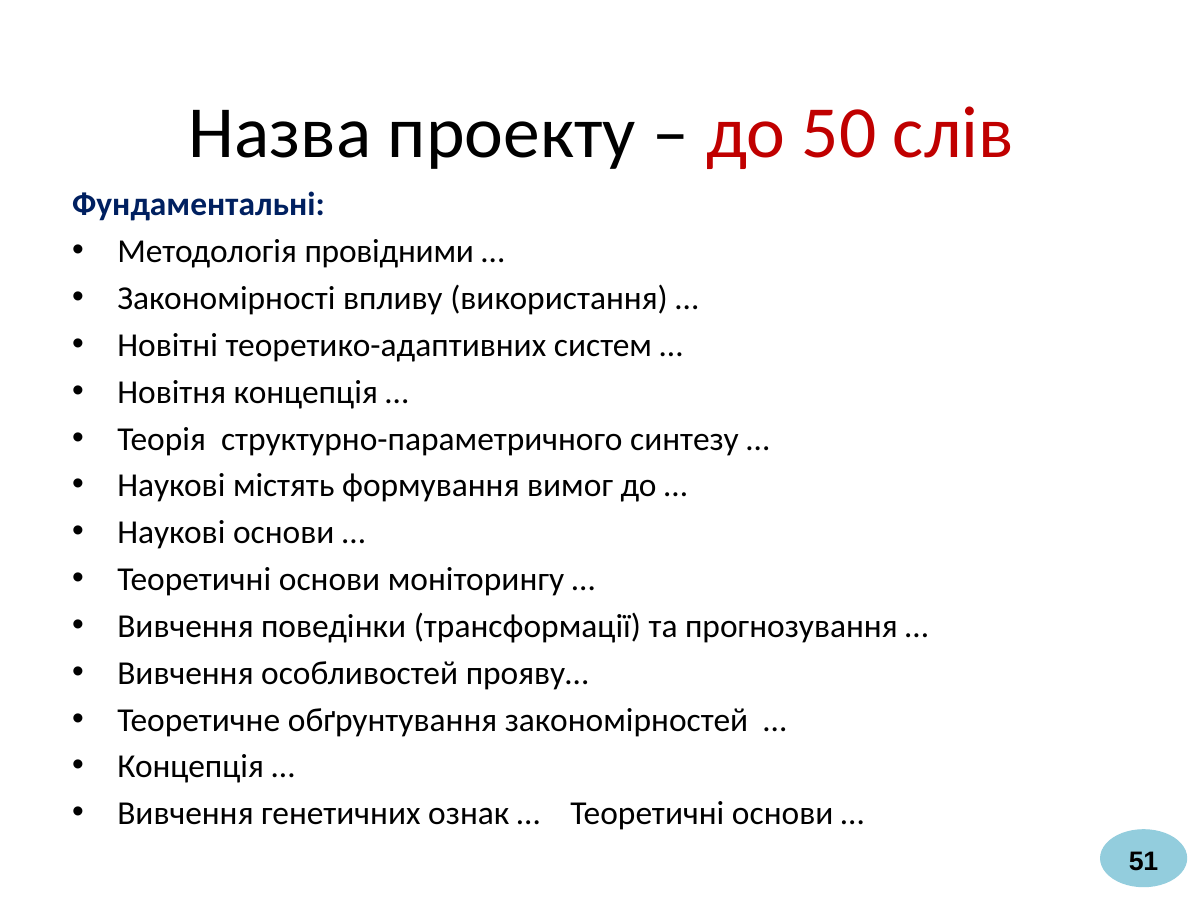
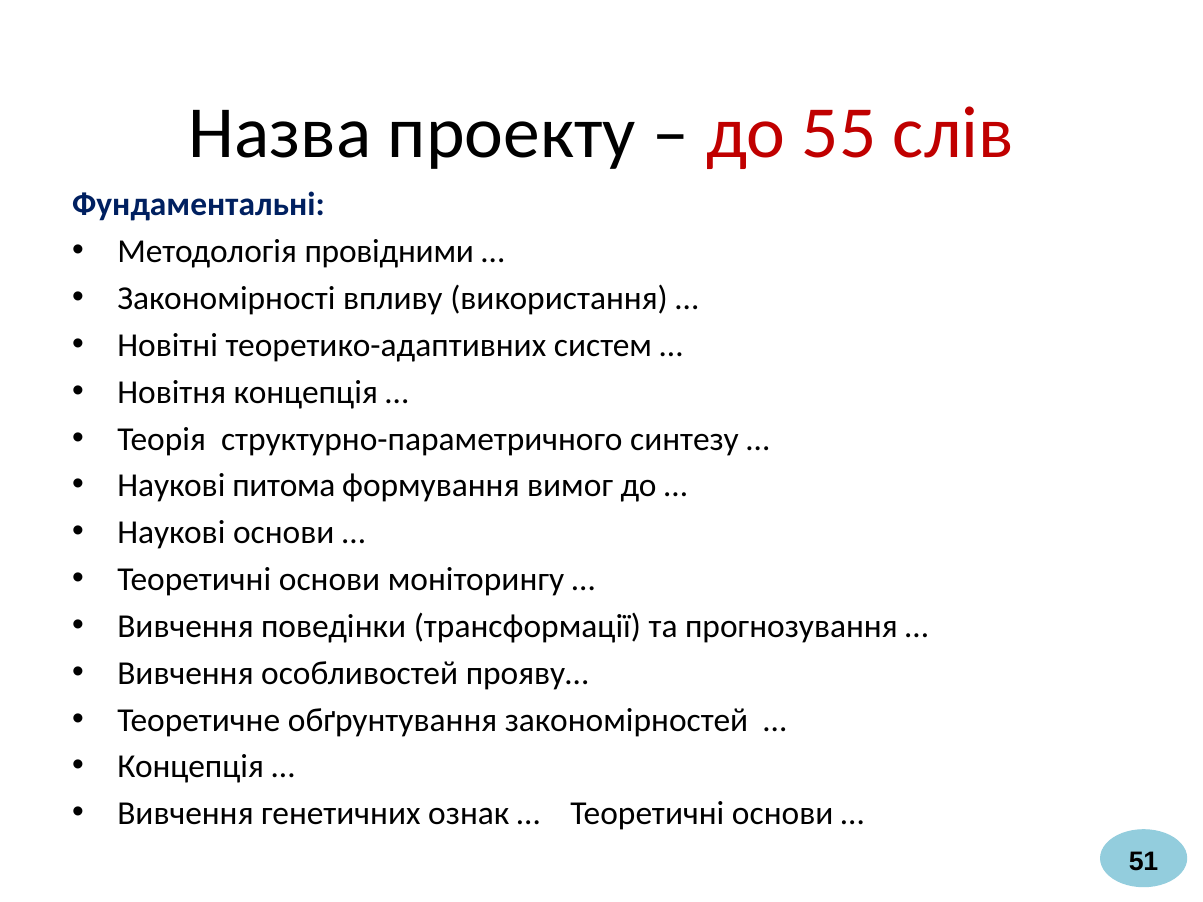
50: 50 -> 55
містять: містять -> питома
